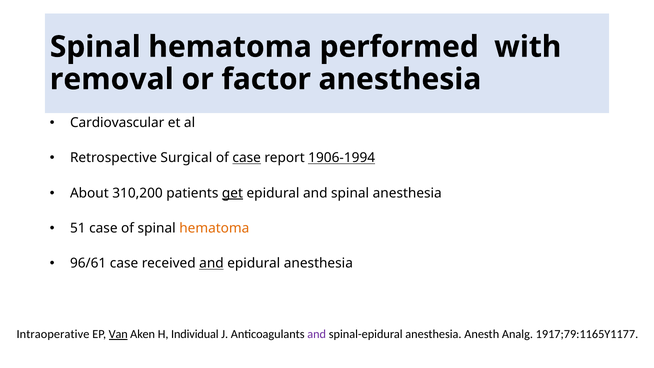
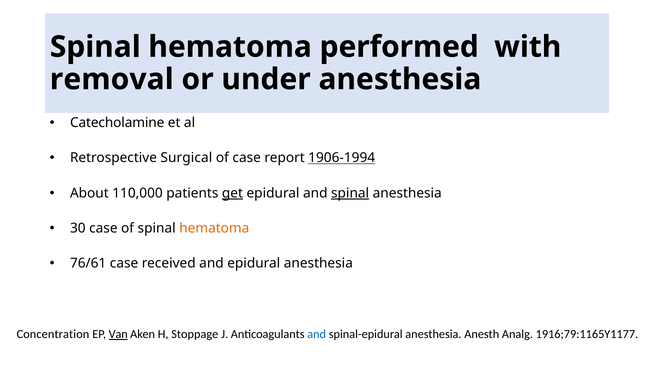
factor: factor -> under
Cardiovascular: Cardiovascular -> Catecholamine
case at (247, 158) underline: present -> none
310,200: 310,200 -> 110,000
spinal at (350, 193) underline: none -> present
51: 51 -> 30
96/61: 96/61 -> 76/61
and at (211, 263) underline: present -> none
Intraoperative: Intraoperative -> Concentration
Individual: Individual -> Stoppage
and at (317, 334) colour: purple -> blue
1917;79:1165Y1177: 1917;79:1165Y1177 -> 1916;79:1165Y1177
